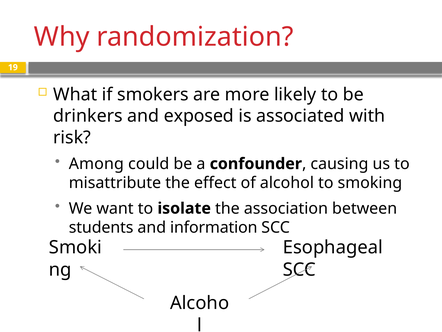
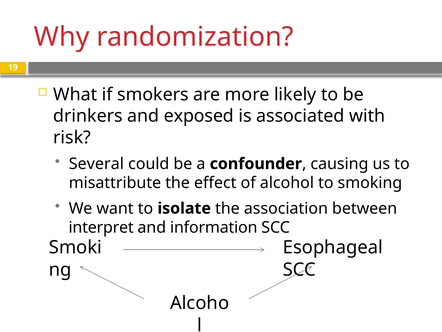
Among: Among -> Several
students: students -> interpret
